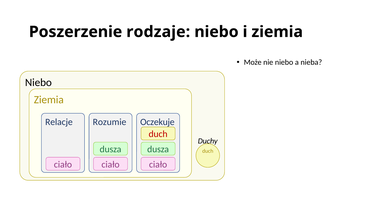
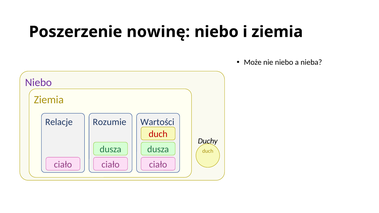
rodzaje: rodzaje -> nowinę
Niebo at (38, 82) colour: black -> purple
Oczekuje: Oczekuje -> Wartości
